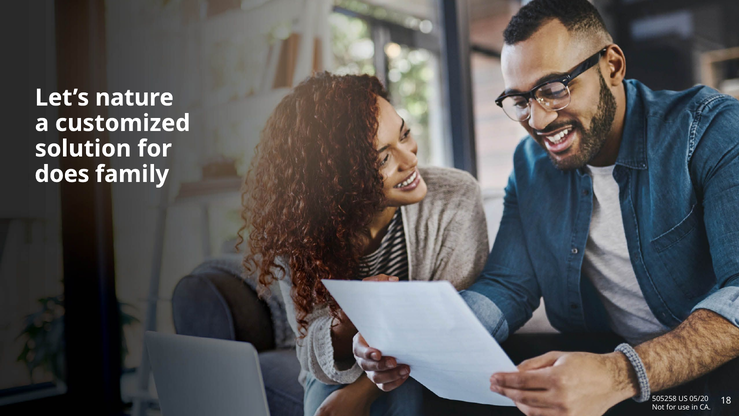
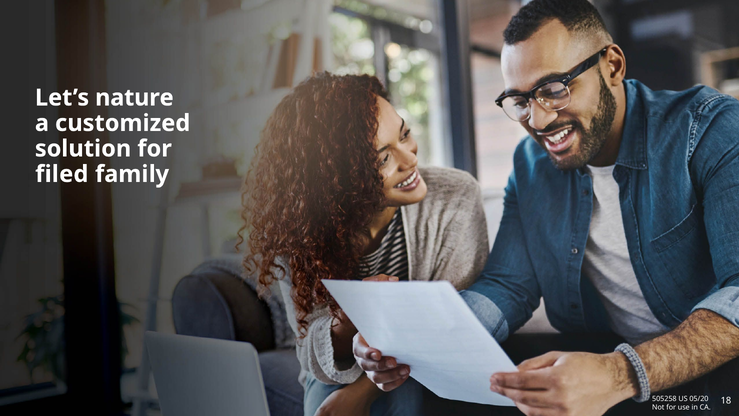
does: does -> filed
